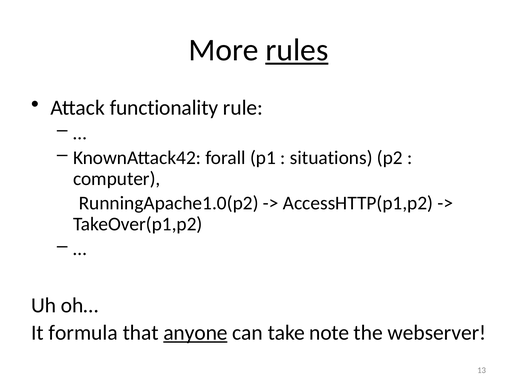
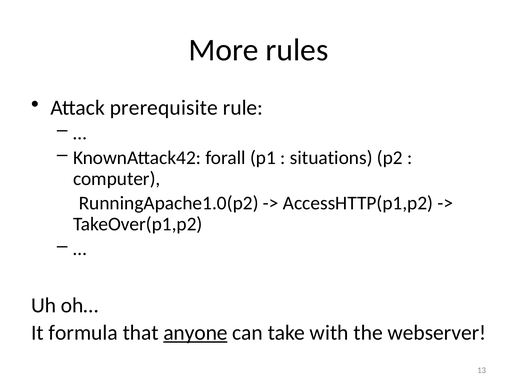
rules underline: present -> none
functionality: functionality -> prerequisite
note: note -> with
